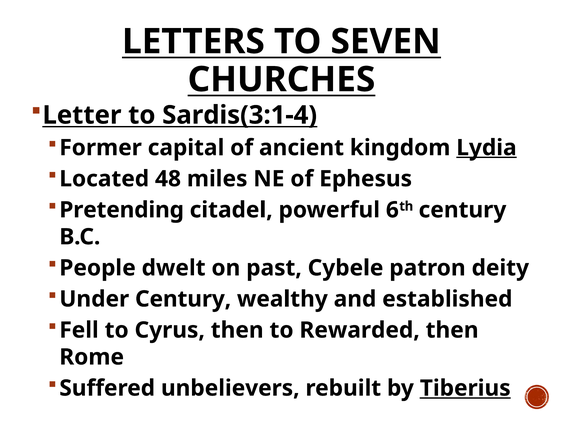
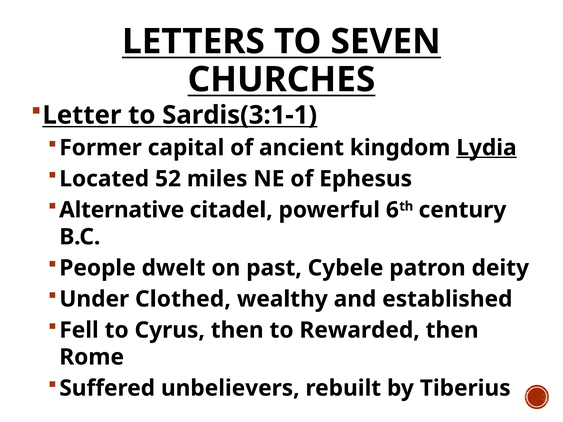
Sardis(3:1-4: Sardis(3:1-4 -> Sardis(3:1-1
48: 48 -> 52
Pretending: Pretending -> Alternative
Under Century: Century -> Clothed
Tiberius underline: present -> none
